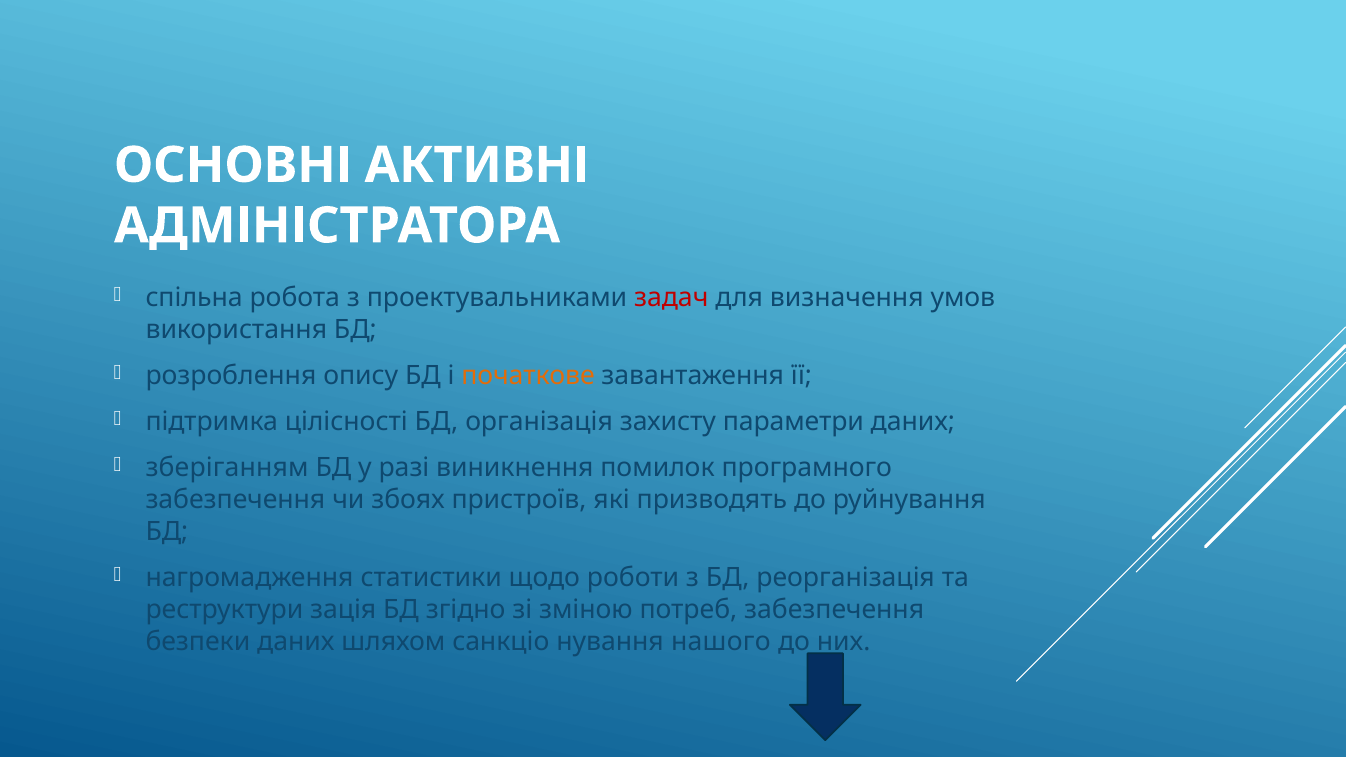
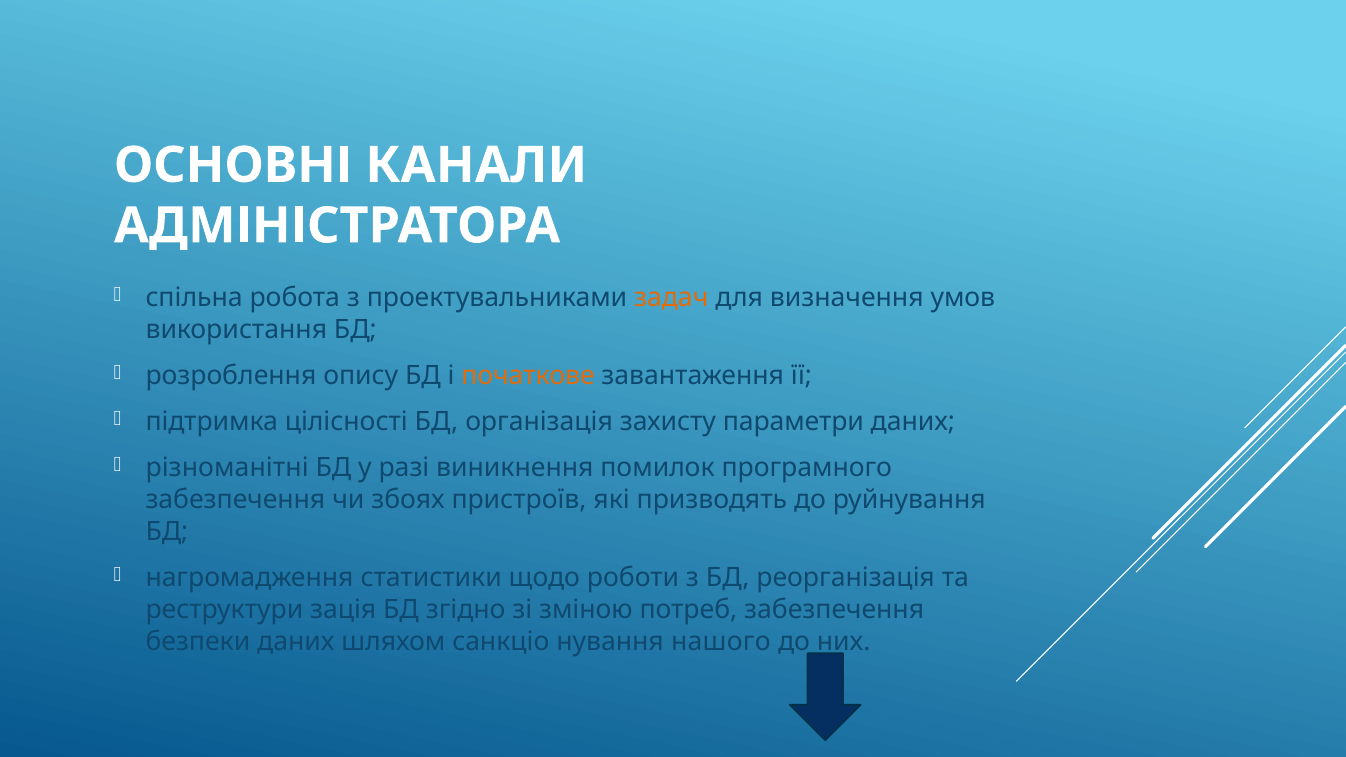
АКТИВНІ: АКТИВНІ -> КАНАЛИ
задач colour: red -> orange
зберіганням: зберіганням -> різноманітні
